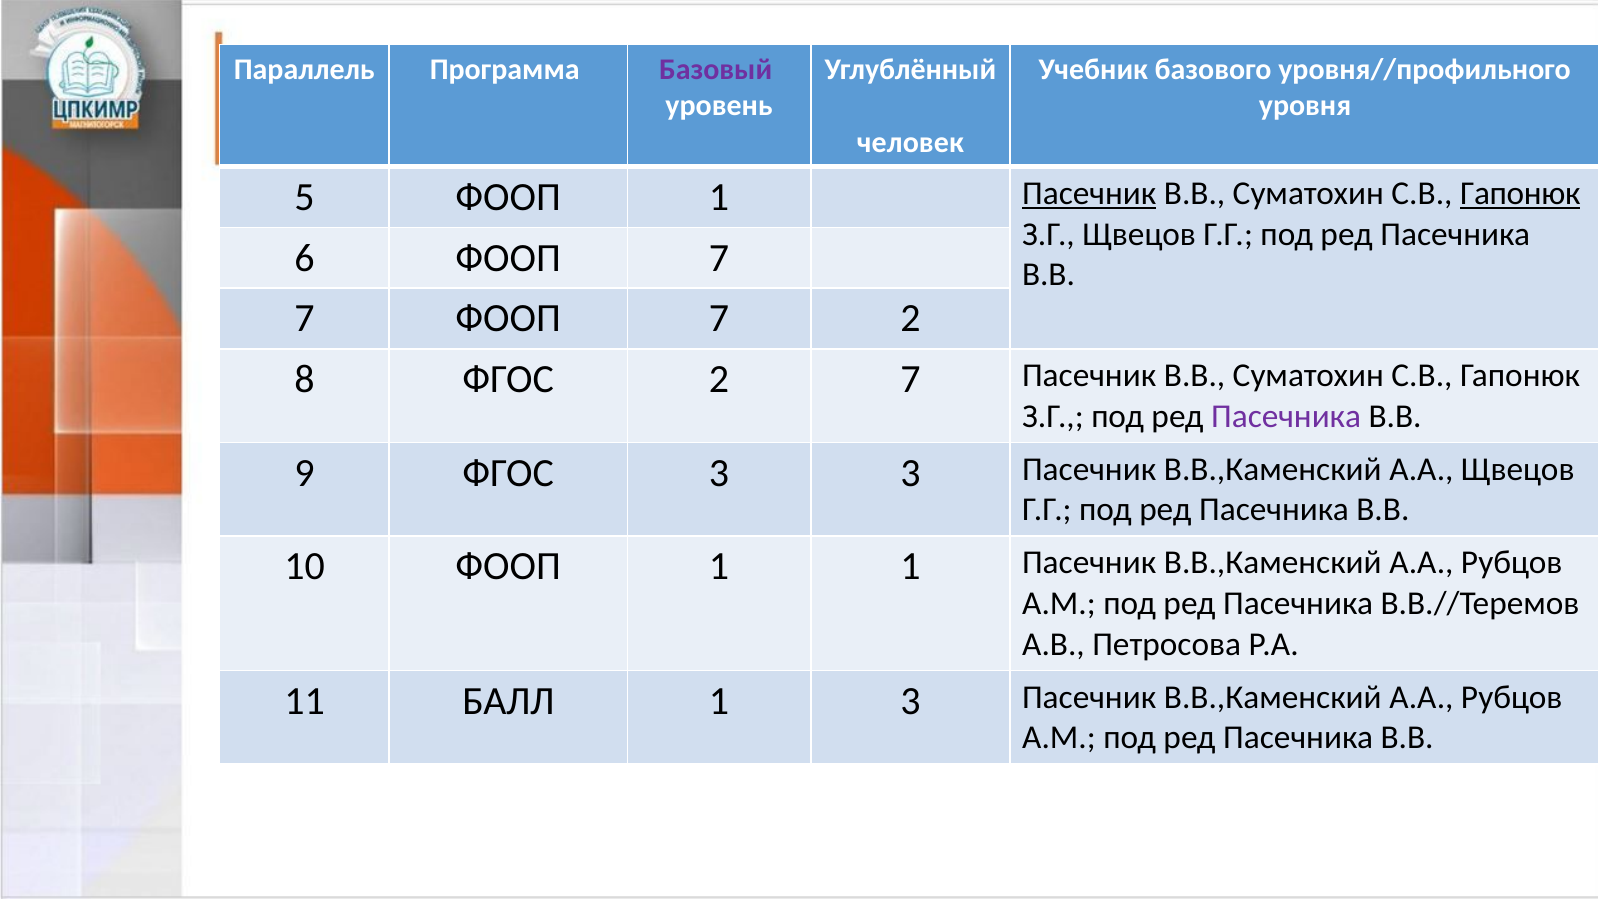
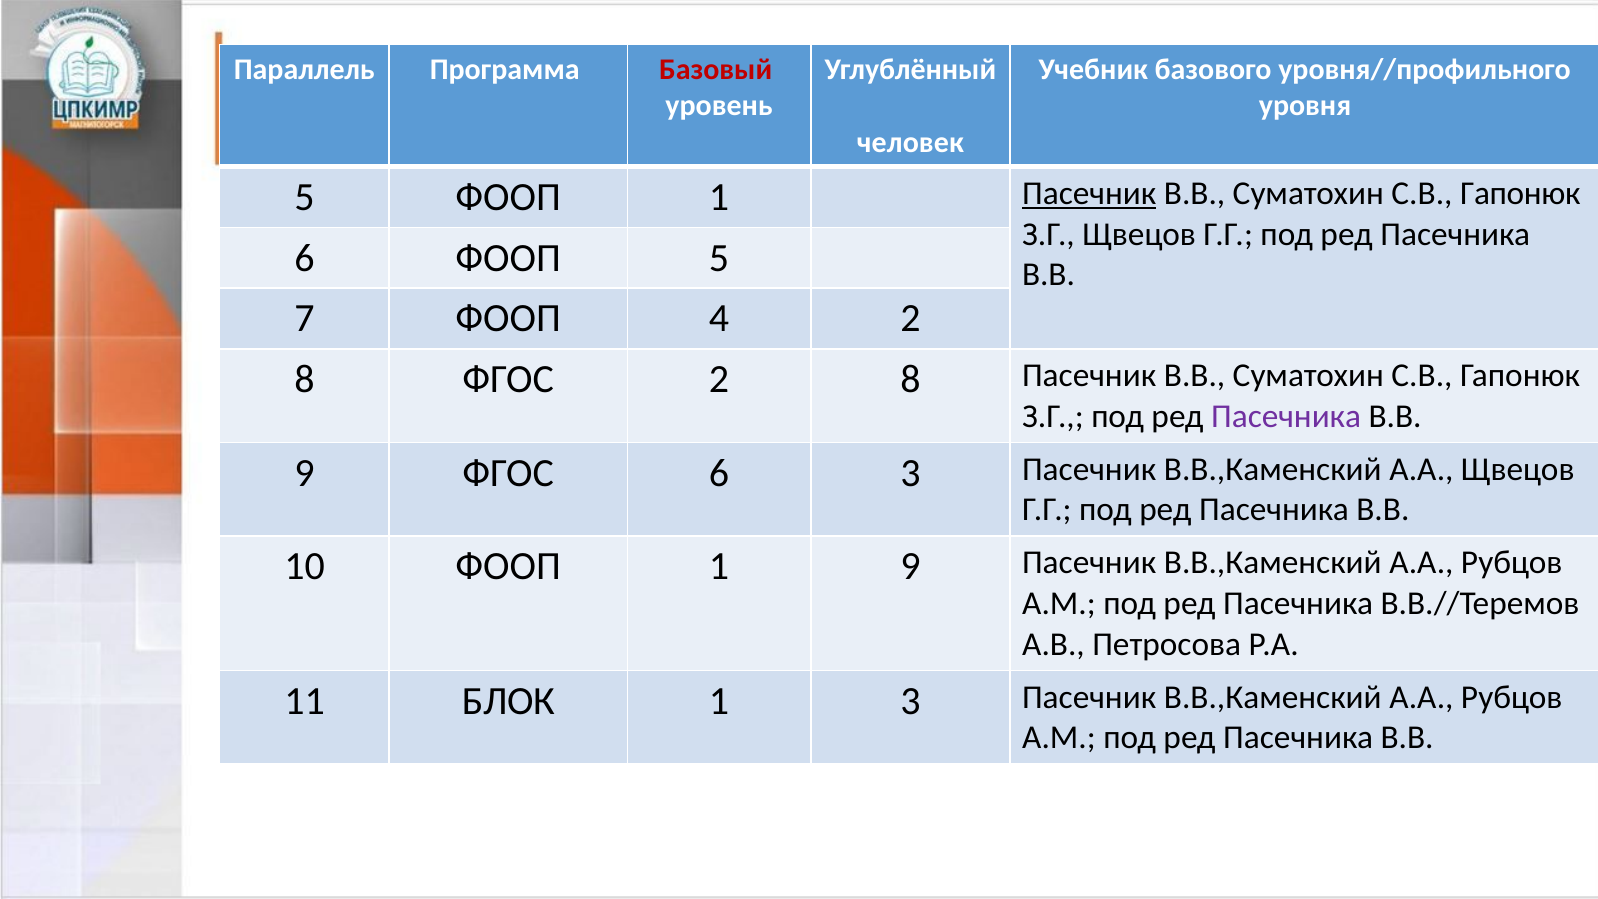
Базовый colour: purple -> red
Гапонюк at (1520, 193) underline: present -> none
6 ФООП 7: 7 -> 5
7 ФООП 7: 7 -> 4
ФГОС 2 7: 7 -> 8
ФГОС 3: 3 -> 6
1 1: 1 -> 9
БАЛЛ: БАЛЛ -> БЛОК
